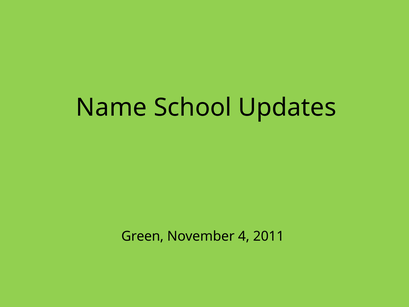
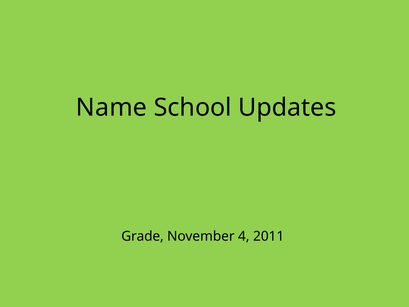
Green: Green -> Grade
